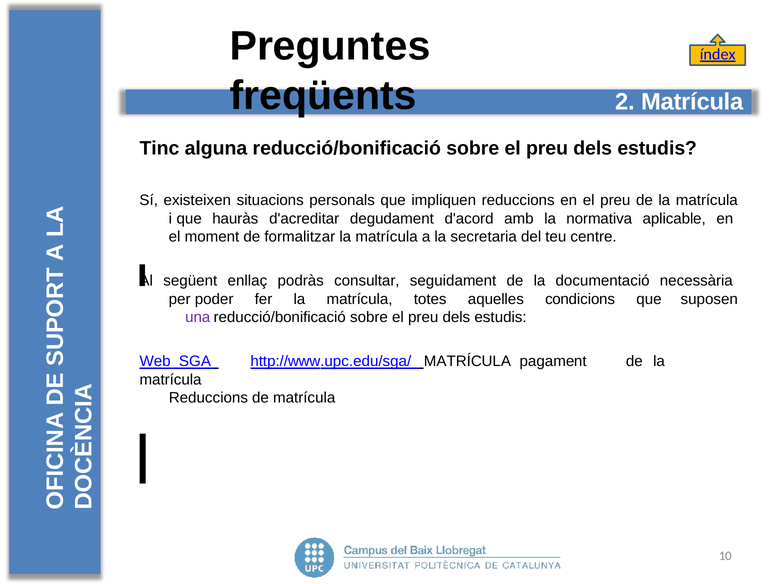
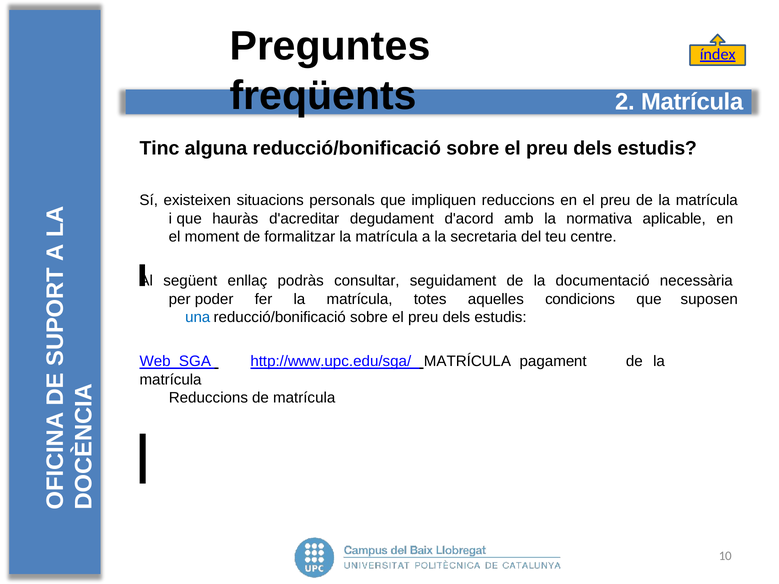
una colour: purple -> blue
